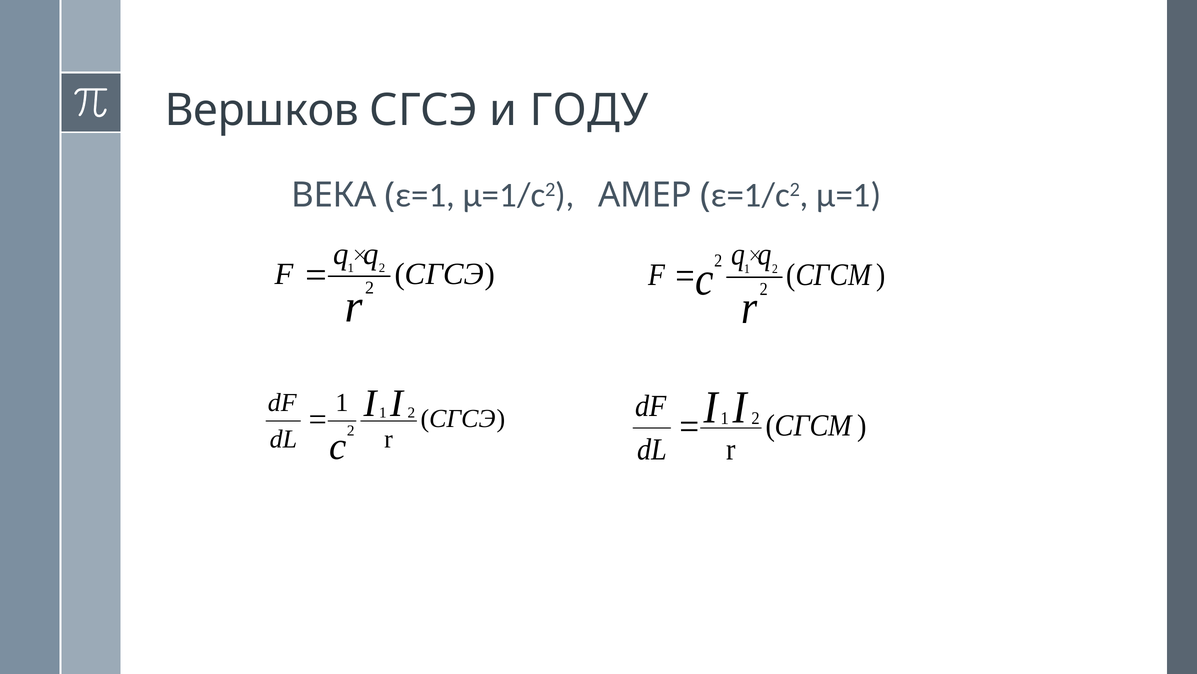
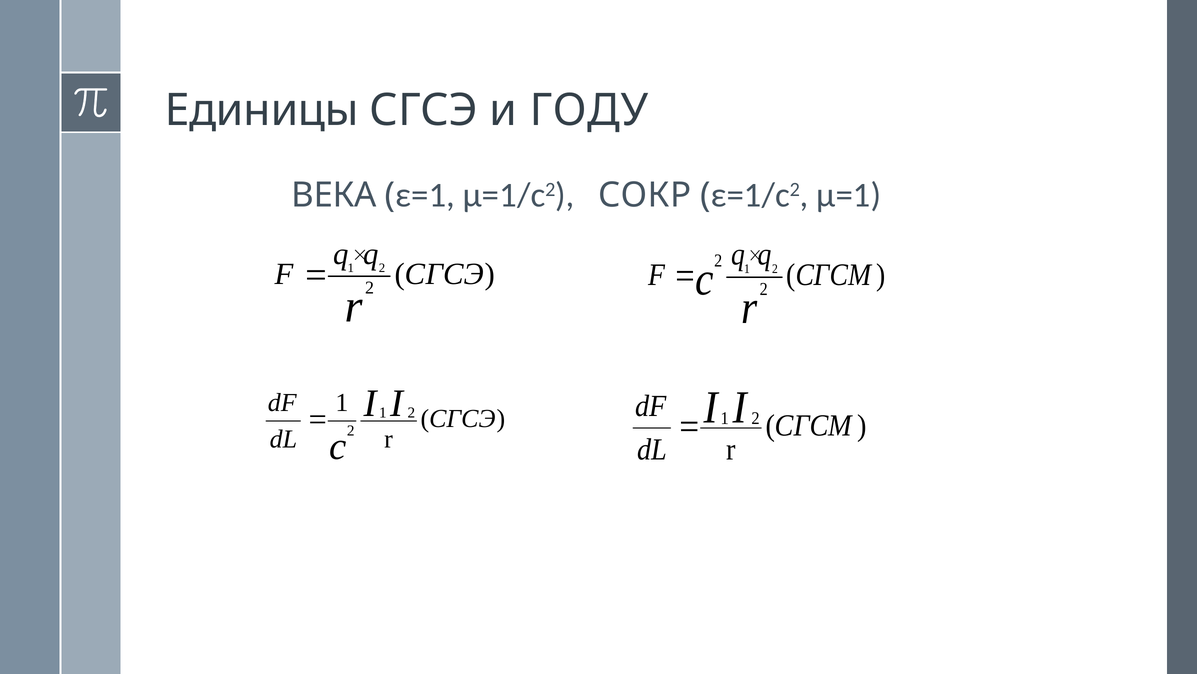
Вершков: Вершков -> Единицы
АМЕР: АМЕР -> СОКР
